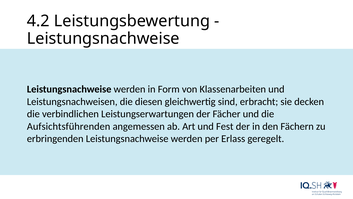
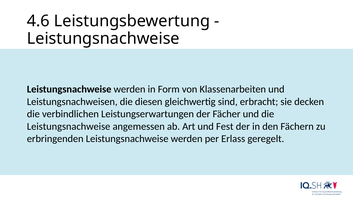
4.2: 4.2 -> 4.6
Aufsichtsführenden at (69, 126): Aufsichtsführenden -> Leistungsnachweise
